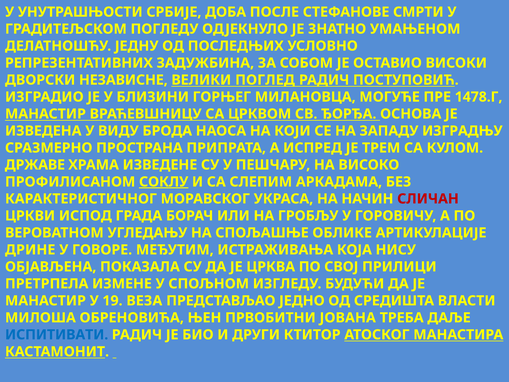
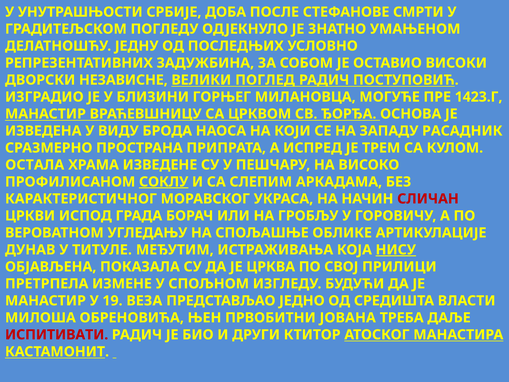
1478.Г: 1478.Г -> 1423.Г
ИЗГРАДЊУ: ИЗГРАДЊУ -> РАСАДНИК
ДРЖАВЕ: ДРЖАВЕ -> ОСТАЛА
ДРИНЕ: ДРИНЕ -> ДУНАВ
ГОВОРЕ: ГОВОРЕ -> ТИТУЛЕ
НИСУ underline: none -> present
ИСПИТИВАТИ colour: blue -> red
